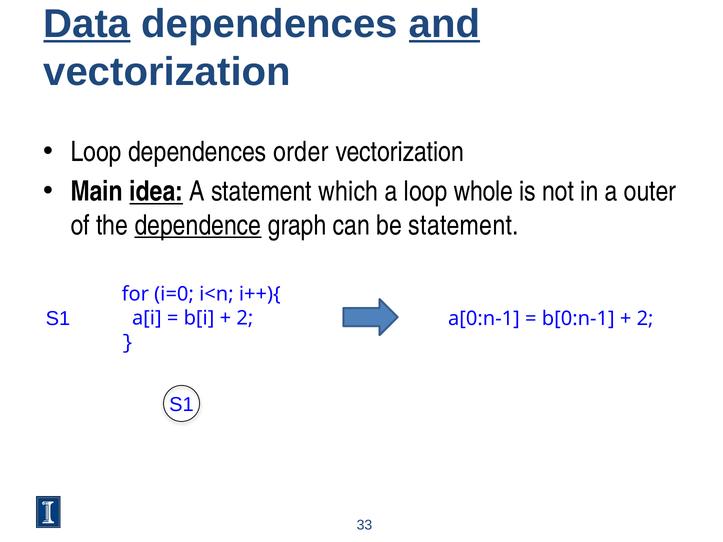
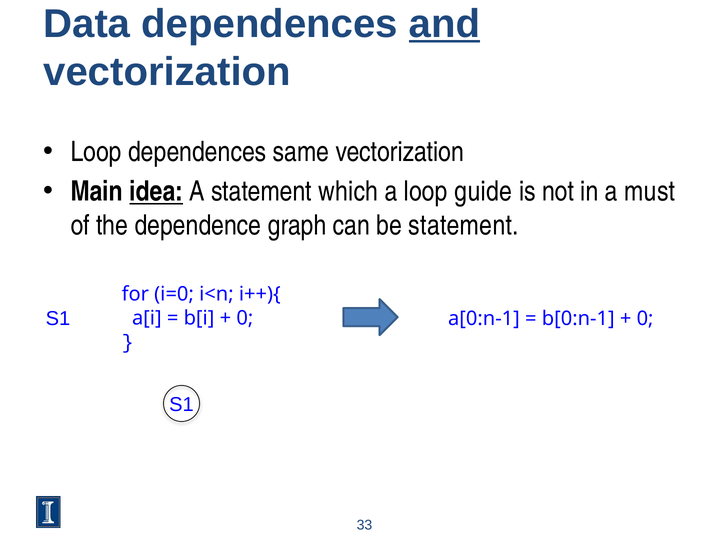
Data underline: present -> none
order: order -> same
whole: whole -> guide
outer: outer -> must
dependence underline: present -> none
2 at (245, 318): 2 -> 0
2 at (645, 319): 2 -> 0
